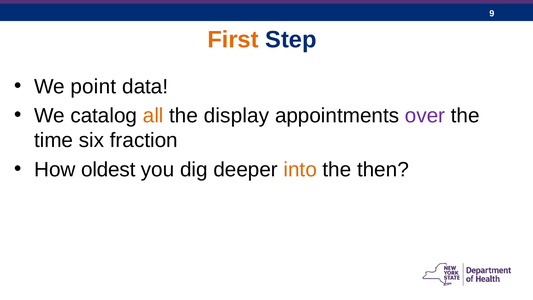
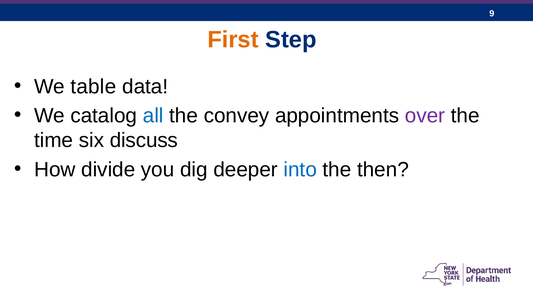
point: point -> table
all colour: orange -> blue
display: display -> convey
fraction: fraction -> discuss
oldest: oldest -> divide
into colour: orange -> blue
